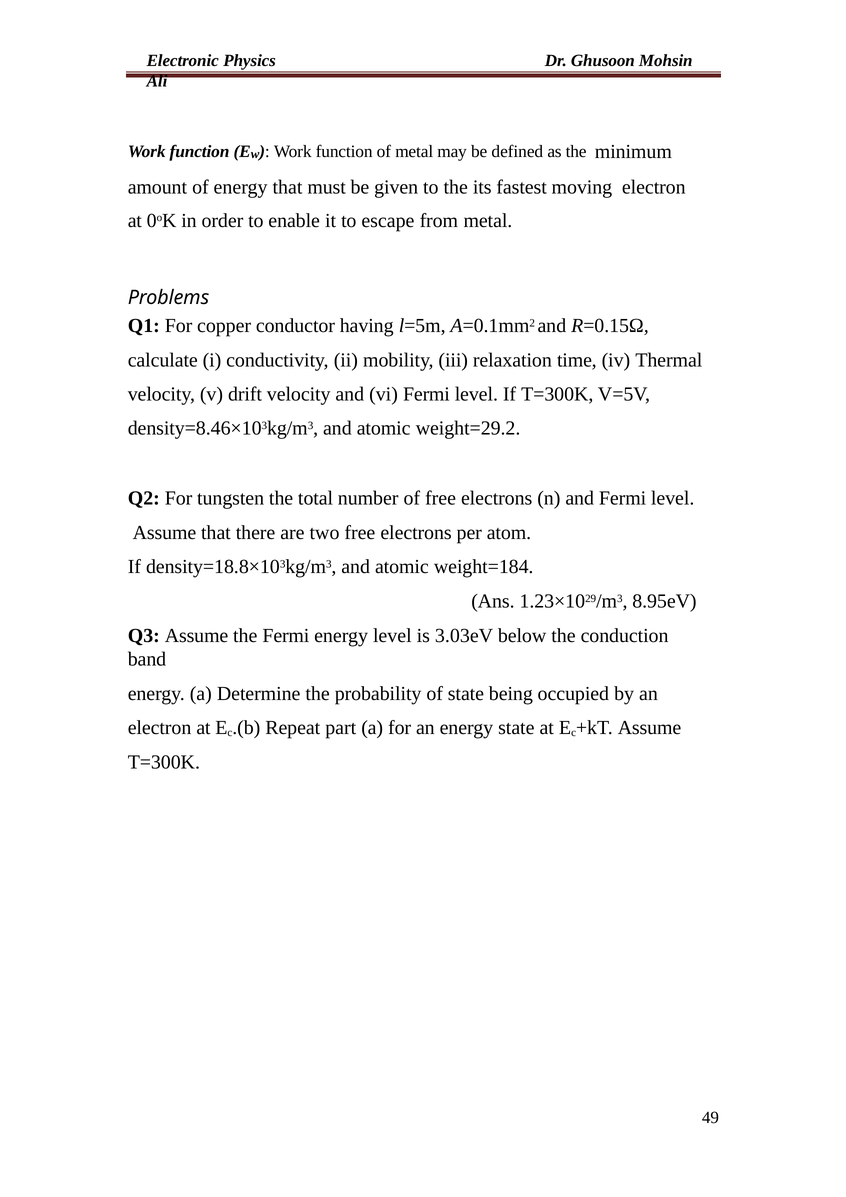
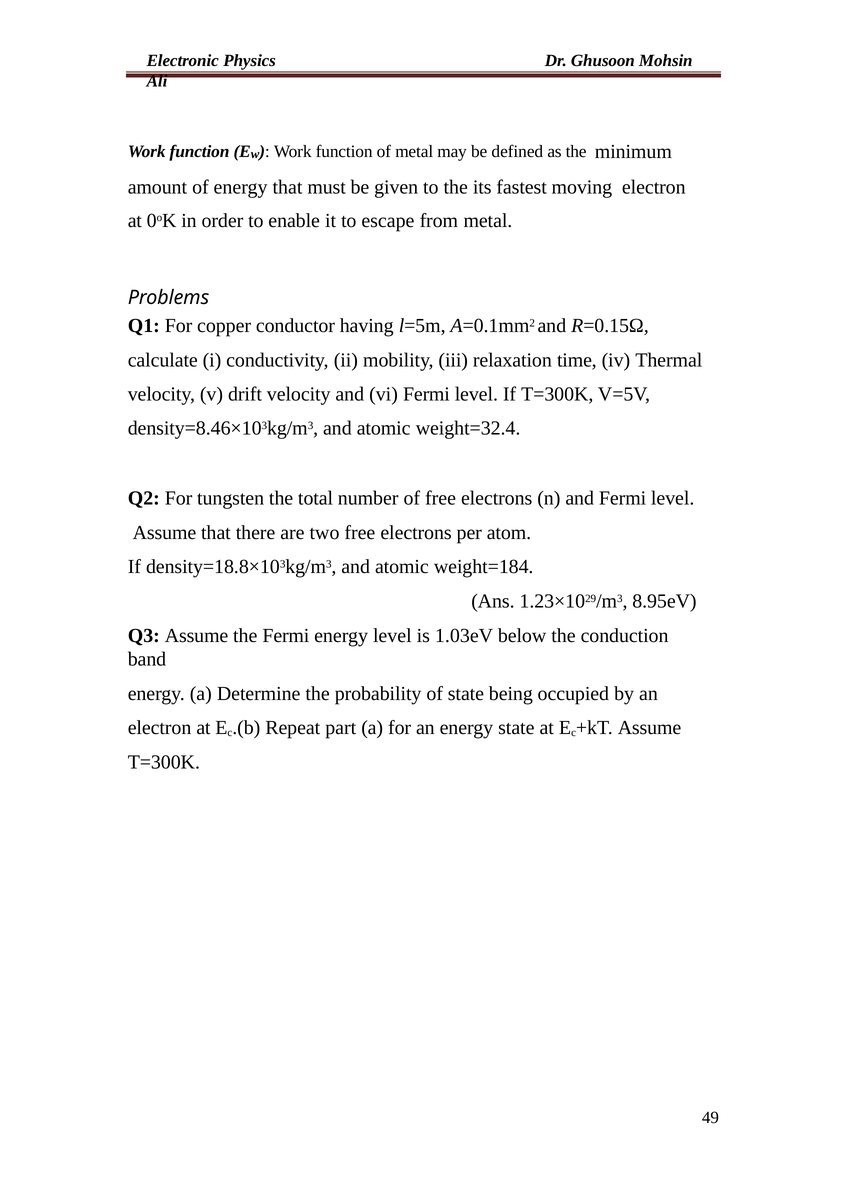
weight=29.2: weight=29.2 -> weight=32.4
3.03eV: 3.03eV -> 1.03eV
